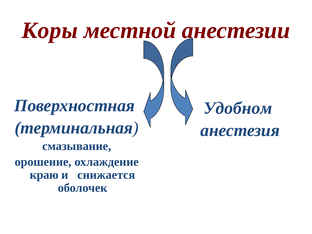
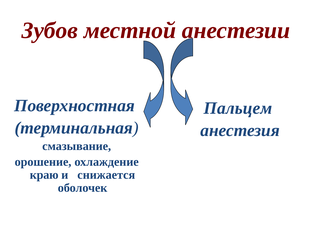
Коры: Коры -> Зубов
Удобном: Удобном -> Пальцем
